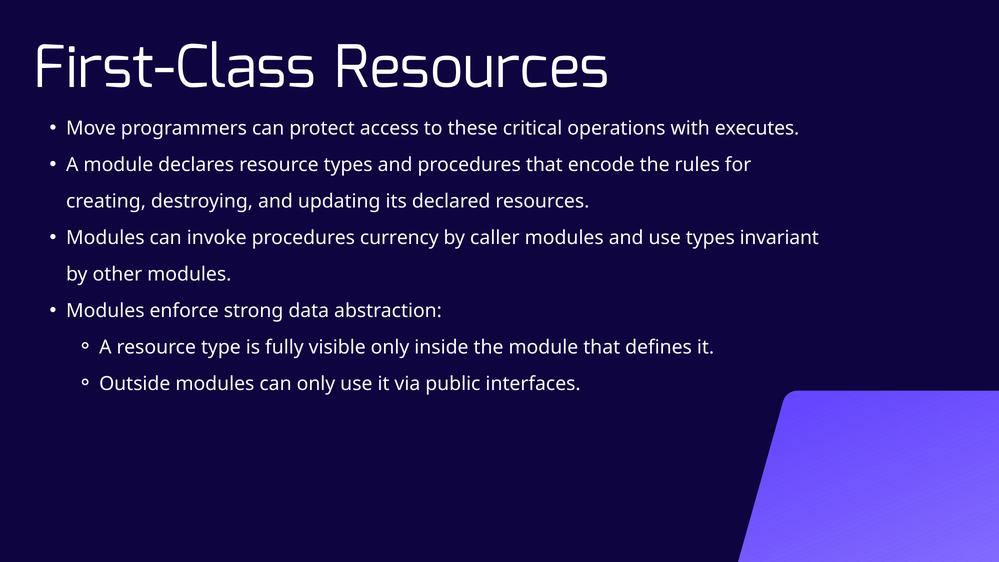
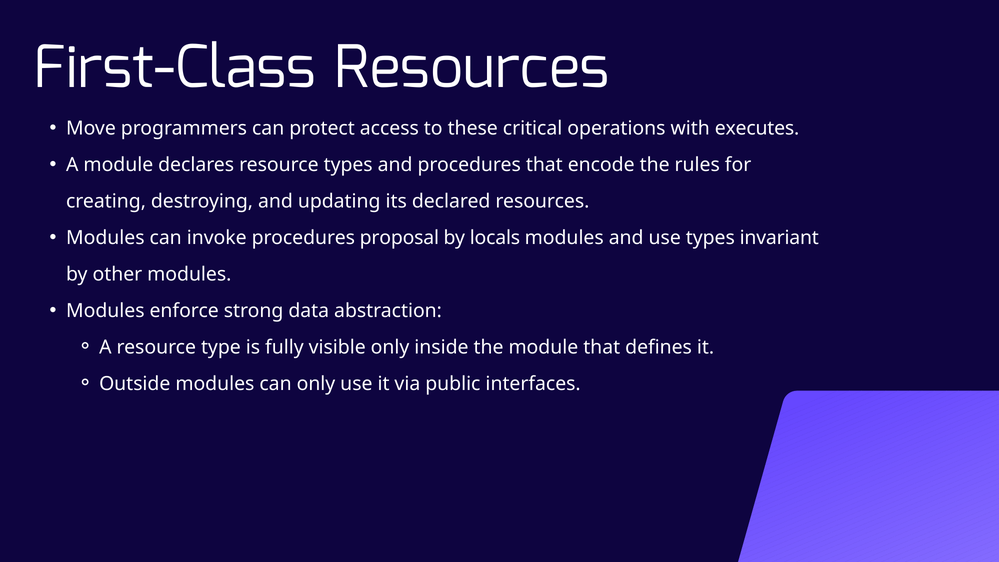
currency: currency -> proposal
caller: caller -> locals
